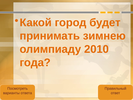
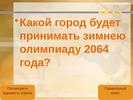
2010: 2010 -> 2064
